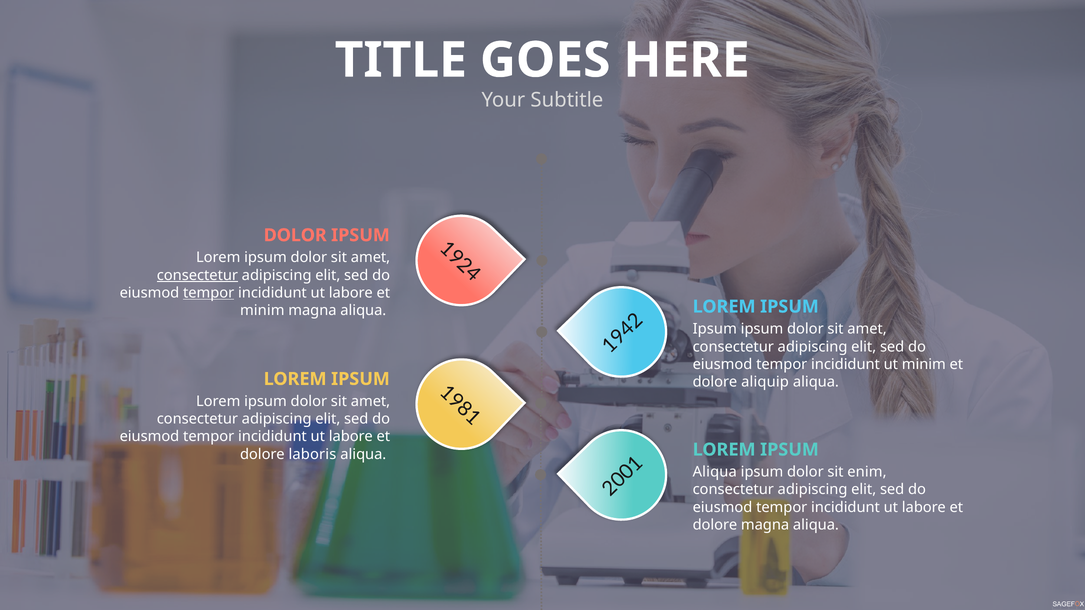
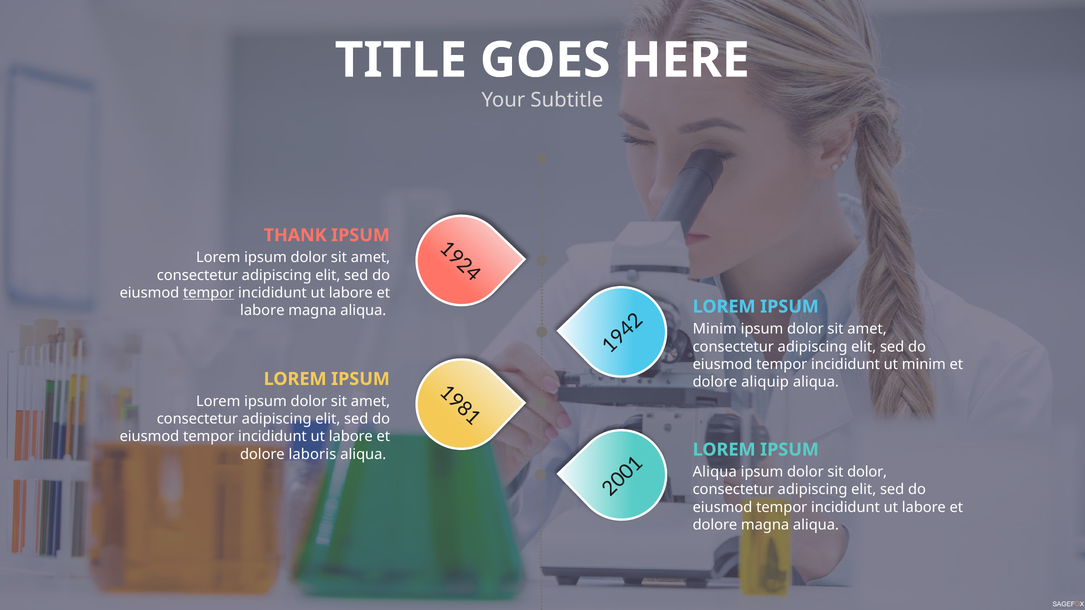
DOLOR at (295, 235): DOLOR -> THANK
consectetur at (197, 275) underline: present -> none
minim at (262, 311): minim -> labore
Ipsum at (715, 329): Ipsum -> Minim
sit enim: enim -> dolor
